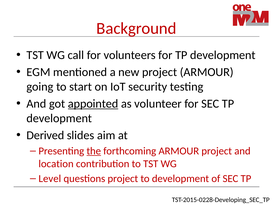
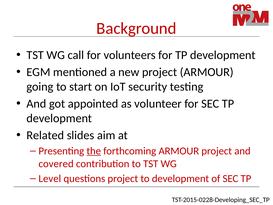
appointed underline: present -> none
Derived: Derived -> Related
location: location -> covered
